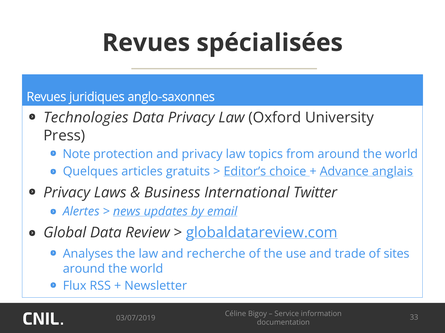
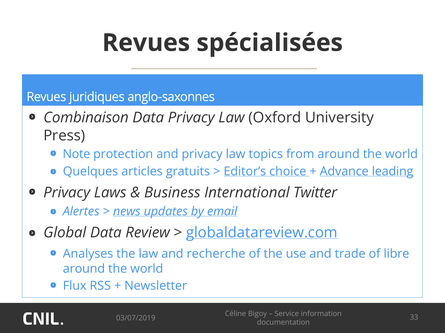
Technologies: Technologies -> Combinaison
anglais: anglais -> leading
sites: sites -> libre
